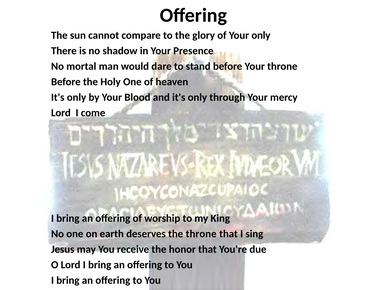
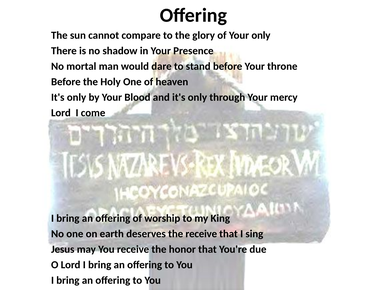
the throne: throne -> receive
